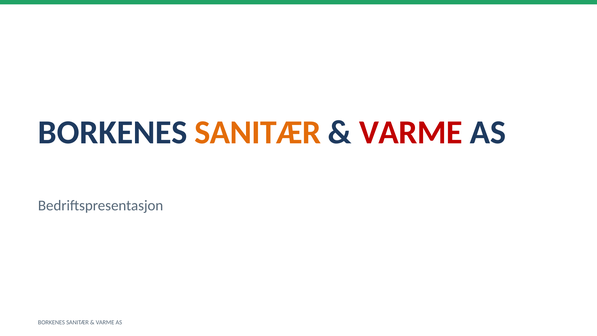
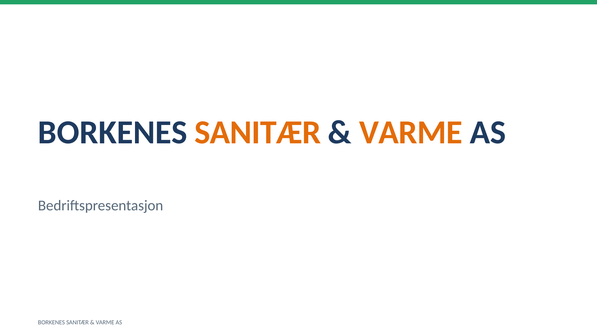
VARME at (411, 132) colour: red -> orange
